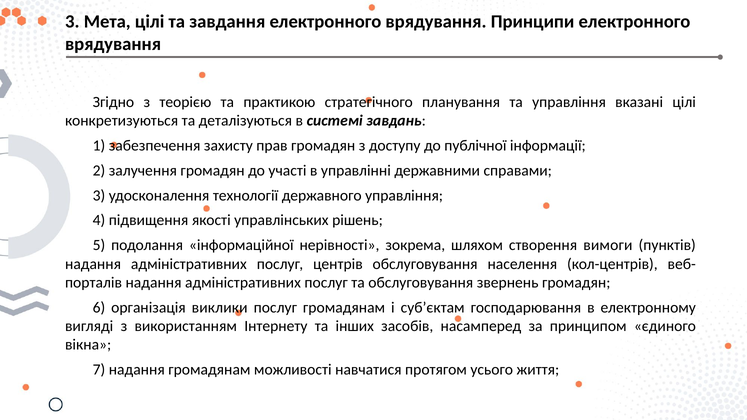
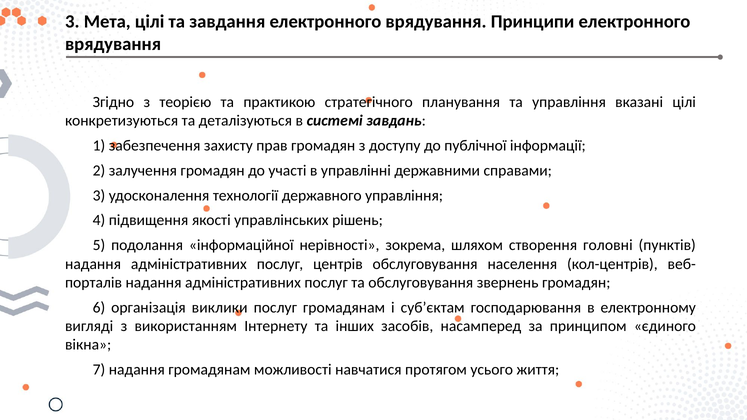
вимоги: вимоги -> головні
